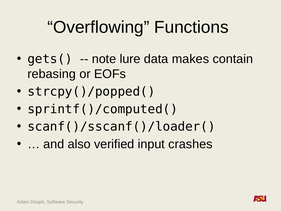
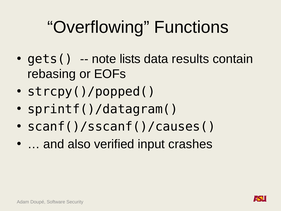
lure: lure -> lists
makes: makes -> results
sprintf()/computed(: sprintf()/computed( -> sprintf()/datagram(
scanf()/sscanf()/loader(: scanf()/sscanf()/loader( -> scanf()/sscanf()/causes(
